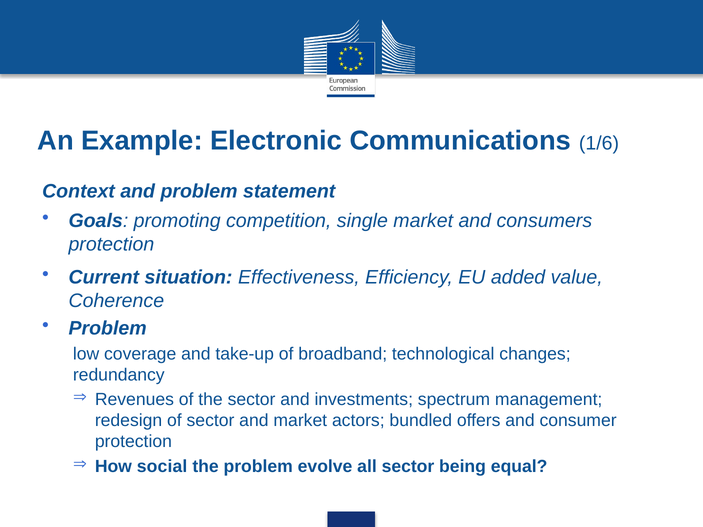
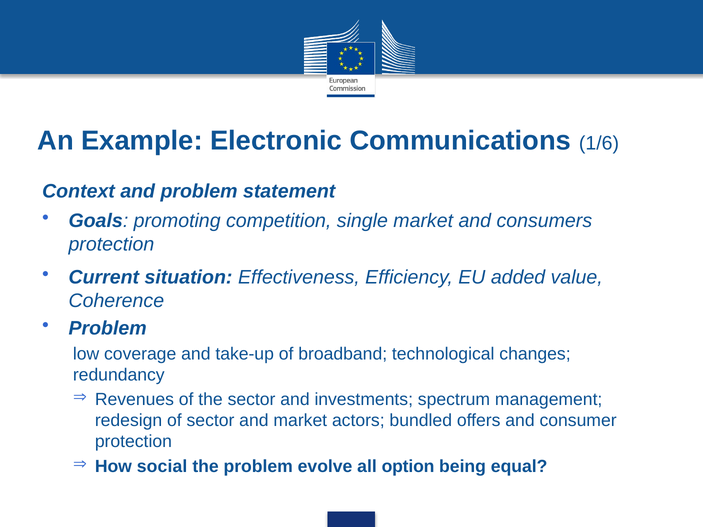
all sector: sector -> option
